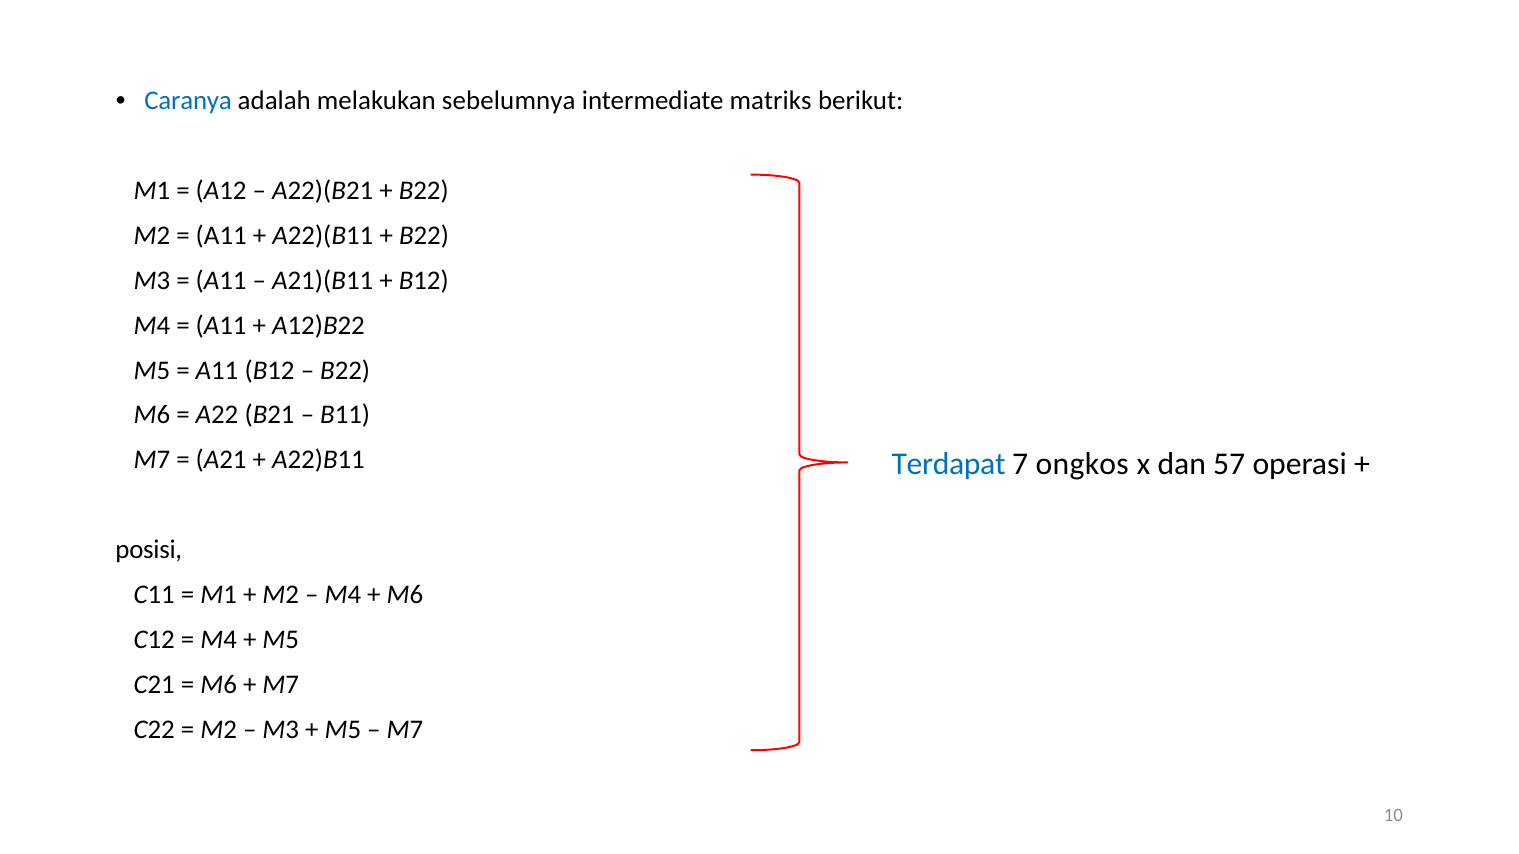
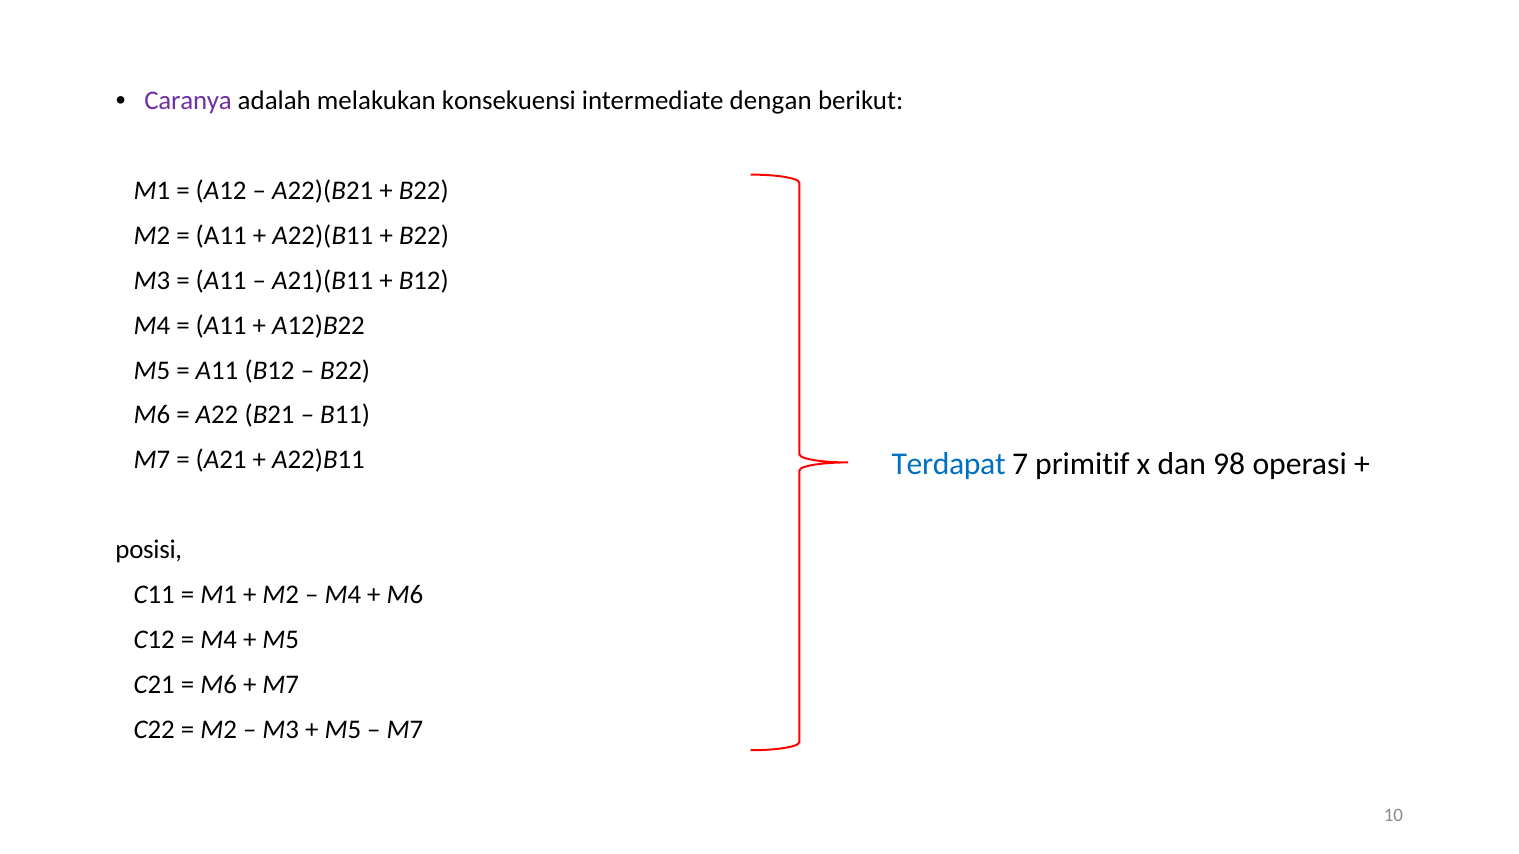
Caranya colour: blue -> purple
sebelumnya: sebelumnya -> konsekuensi
matriks: matriks -> dengan
ongkos: ongkos -> primitif
57: 57 -> 98
